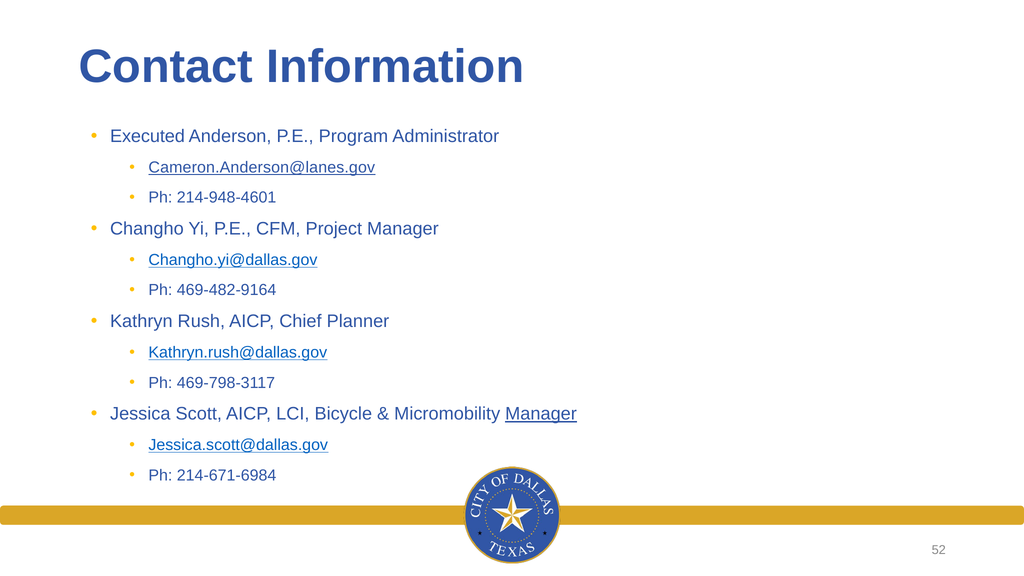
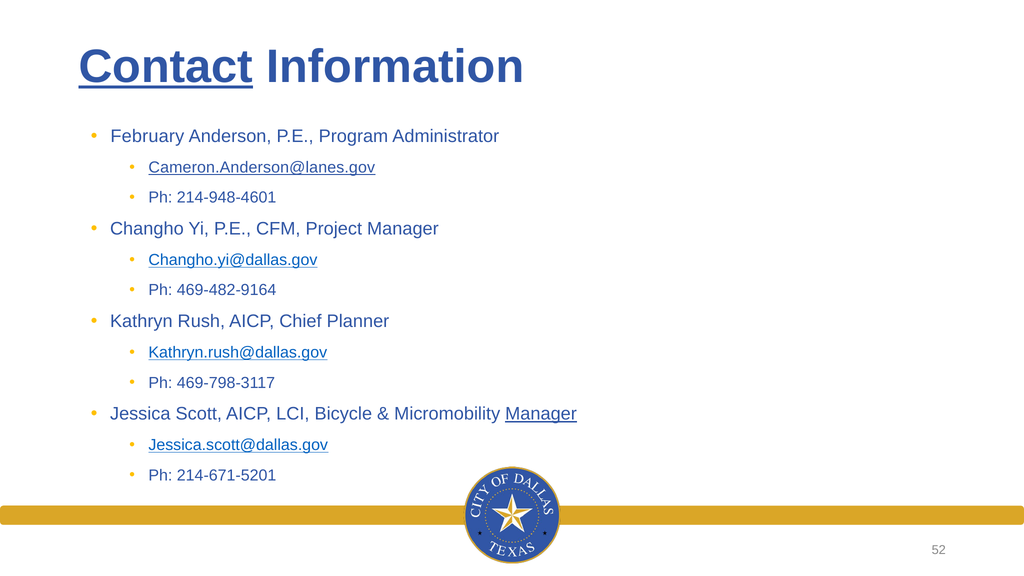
Contact underline: none -> present
Executed: Executed -> February
214-671-6984: 214-671-6984 -> 214-671-5201
